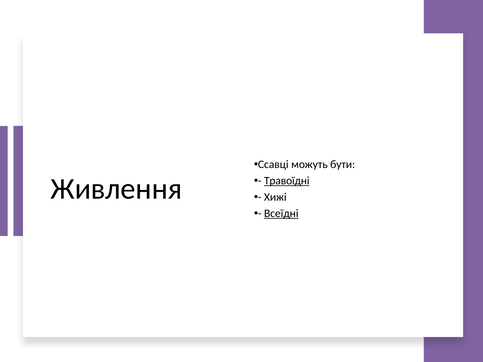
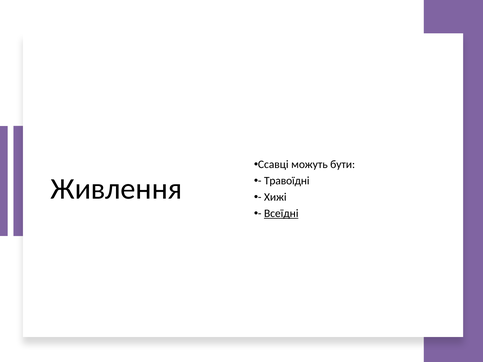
Травоїдні underline: present -> none
